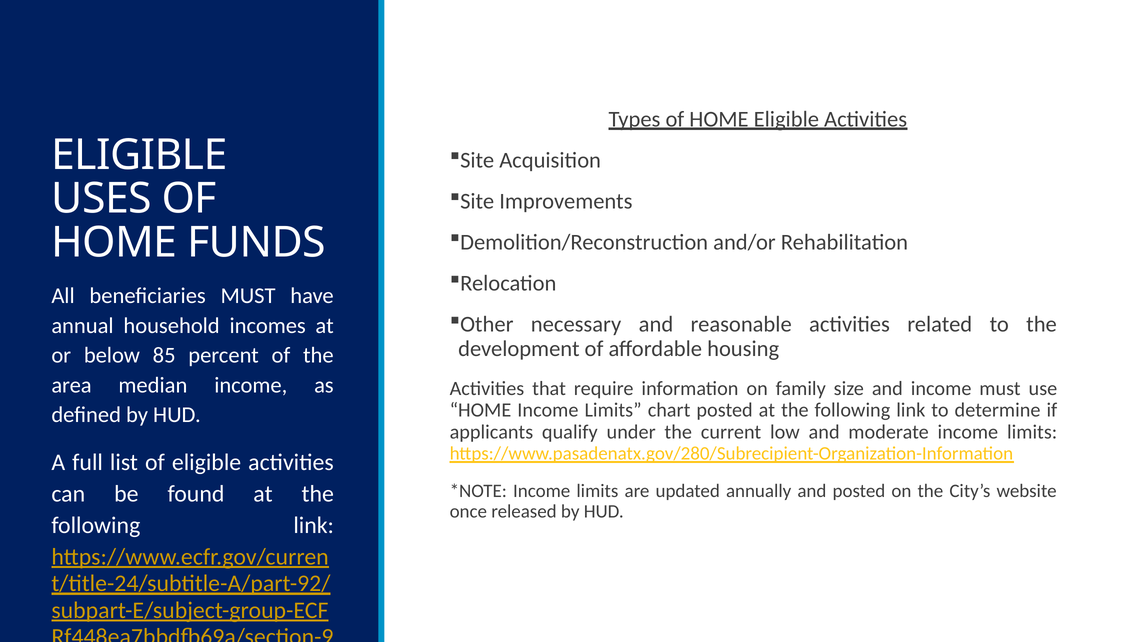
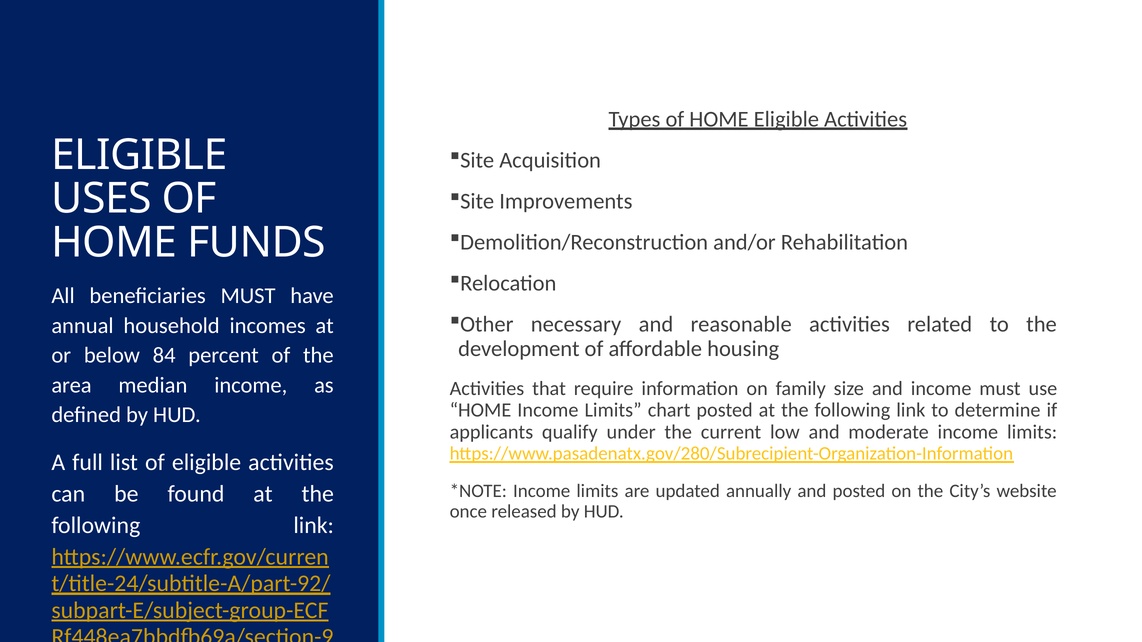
85: 85 -> 84
